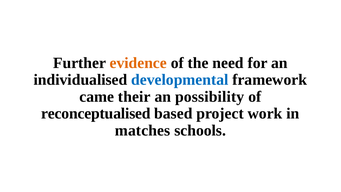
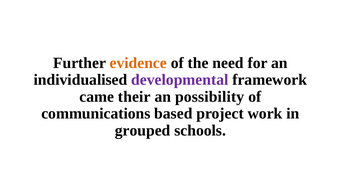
developmental colour: blue -> purple
reconceptualised: reconceptualised -> communications
matches: matches -> grouped
